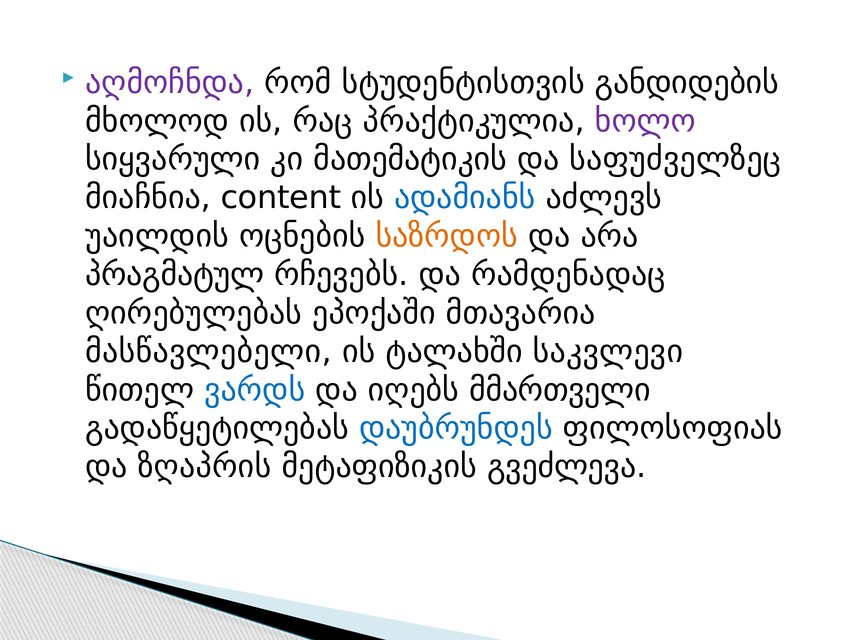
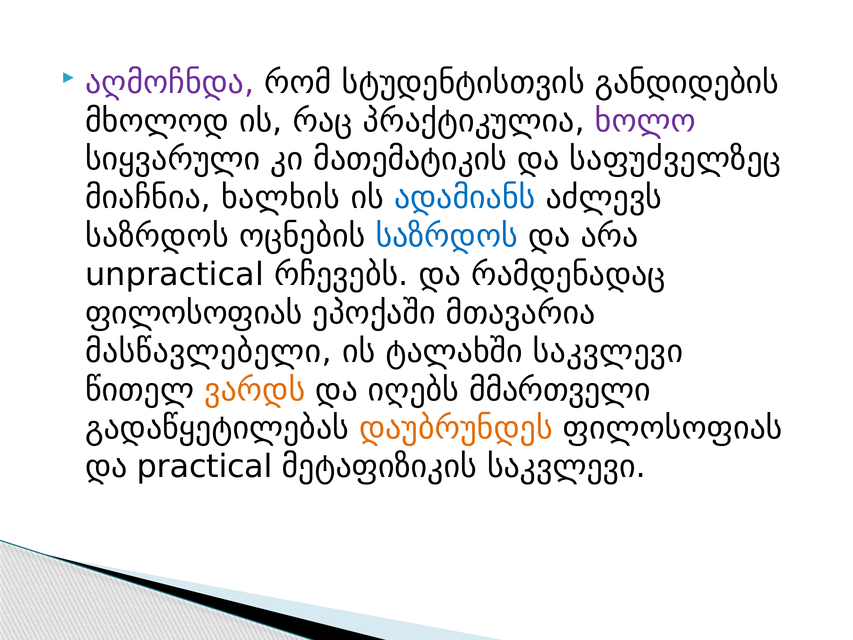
content: content -> ხალხის
უაილდის at (157, 236): უაილდის -> საზრდოს
საზრდოს at (447, 236) colour: orange -> blue
პრაგმატულ: პრაგმატულ -> unpractical
ღირებულებას at (194, 313): ღირებულებას -> ფილოსოფიას
ვარდს colour: blue -> orange
დაუბრუნდეს colour: blue -> orange
ზღაპრის: ზღაპრის -> practical
მეტაფიზიკის გვეძლევა: გვეძლევა -> საკვლევი
